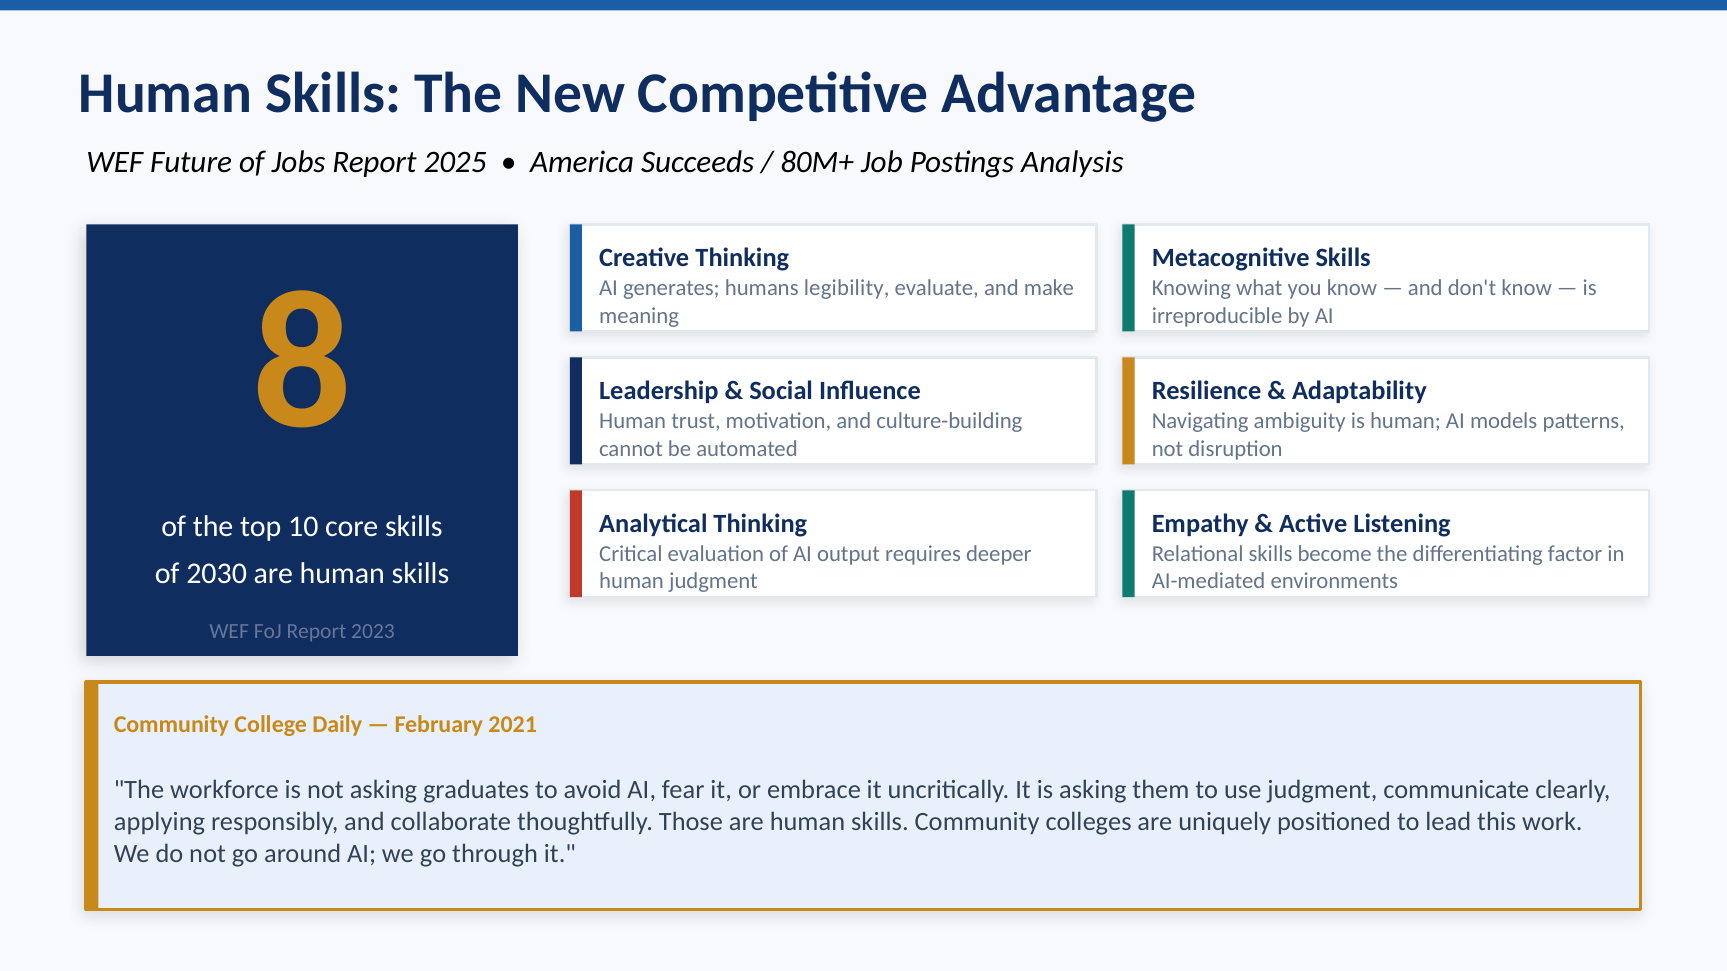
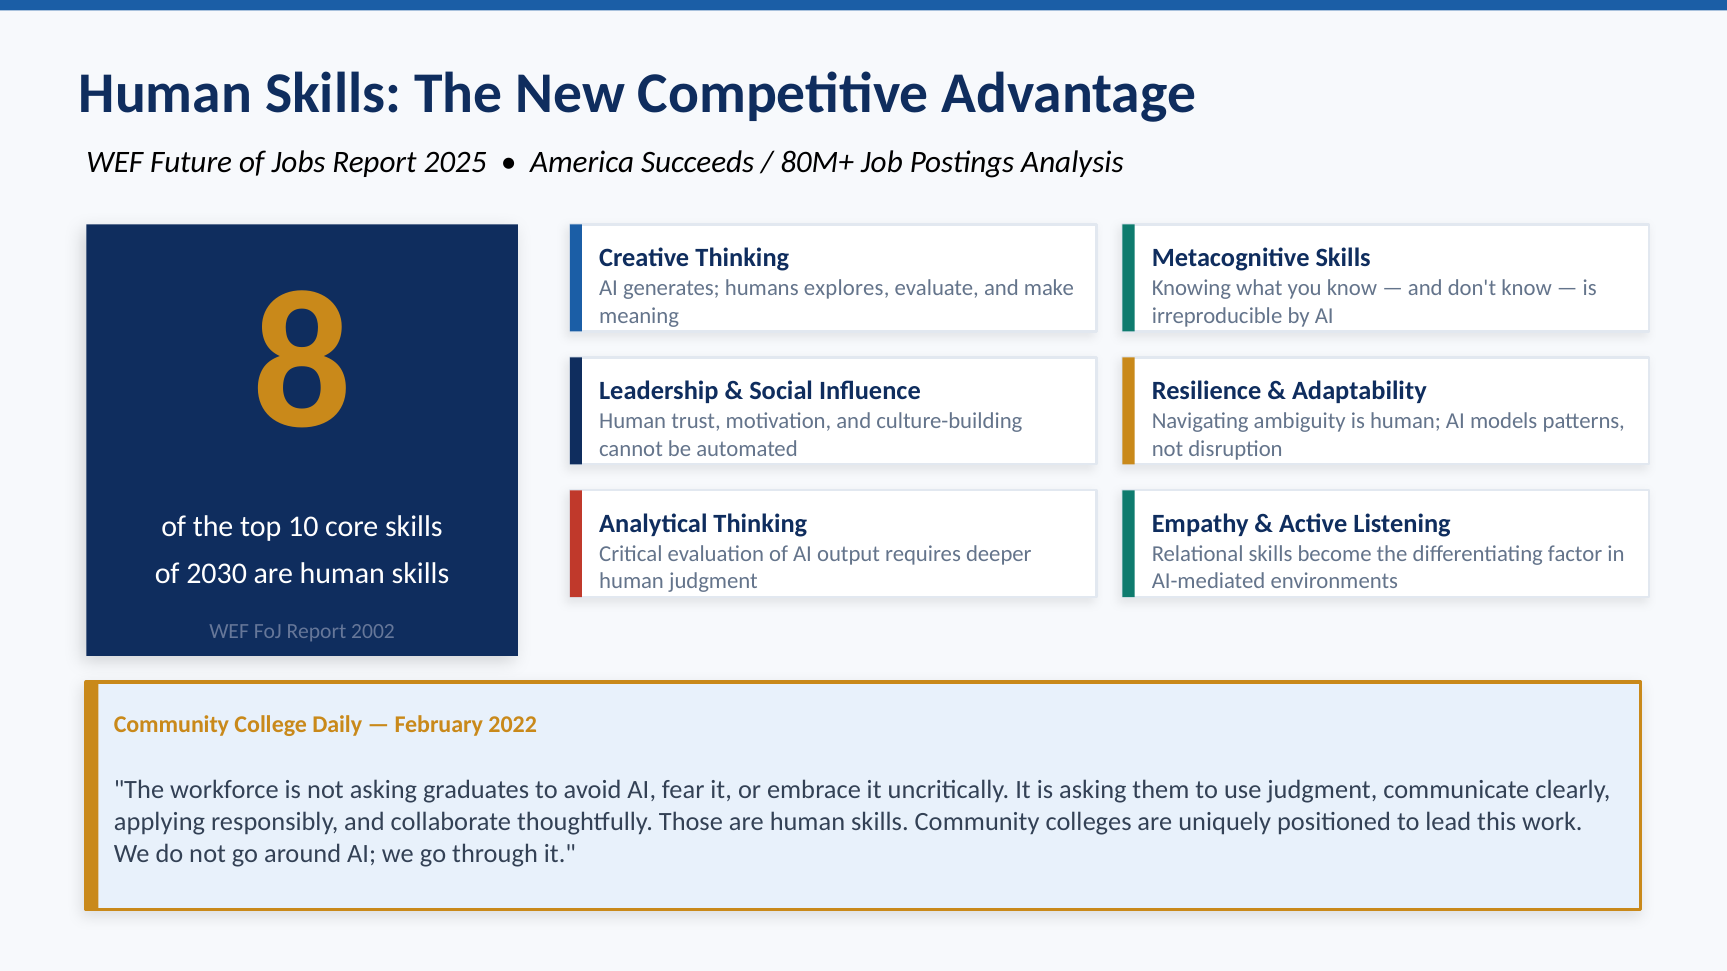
legibility: legibility -> explores
2023: 2023 -> 2002
2021: 2021 -> 2022
